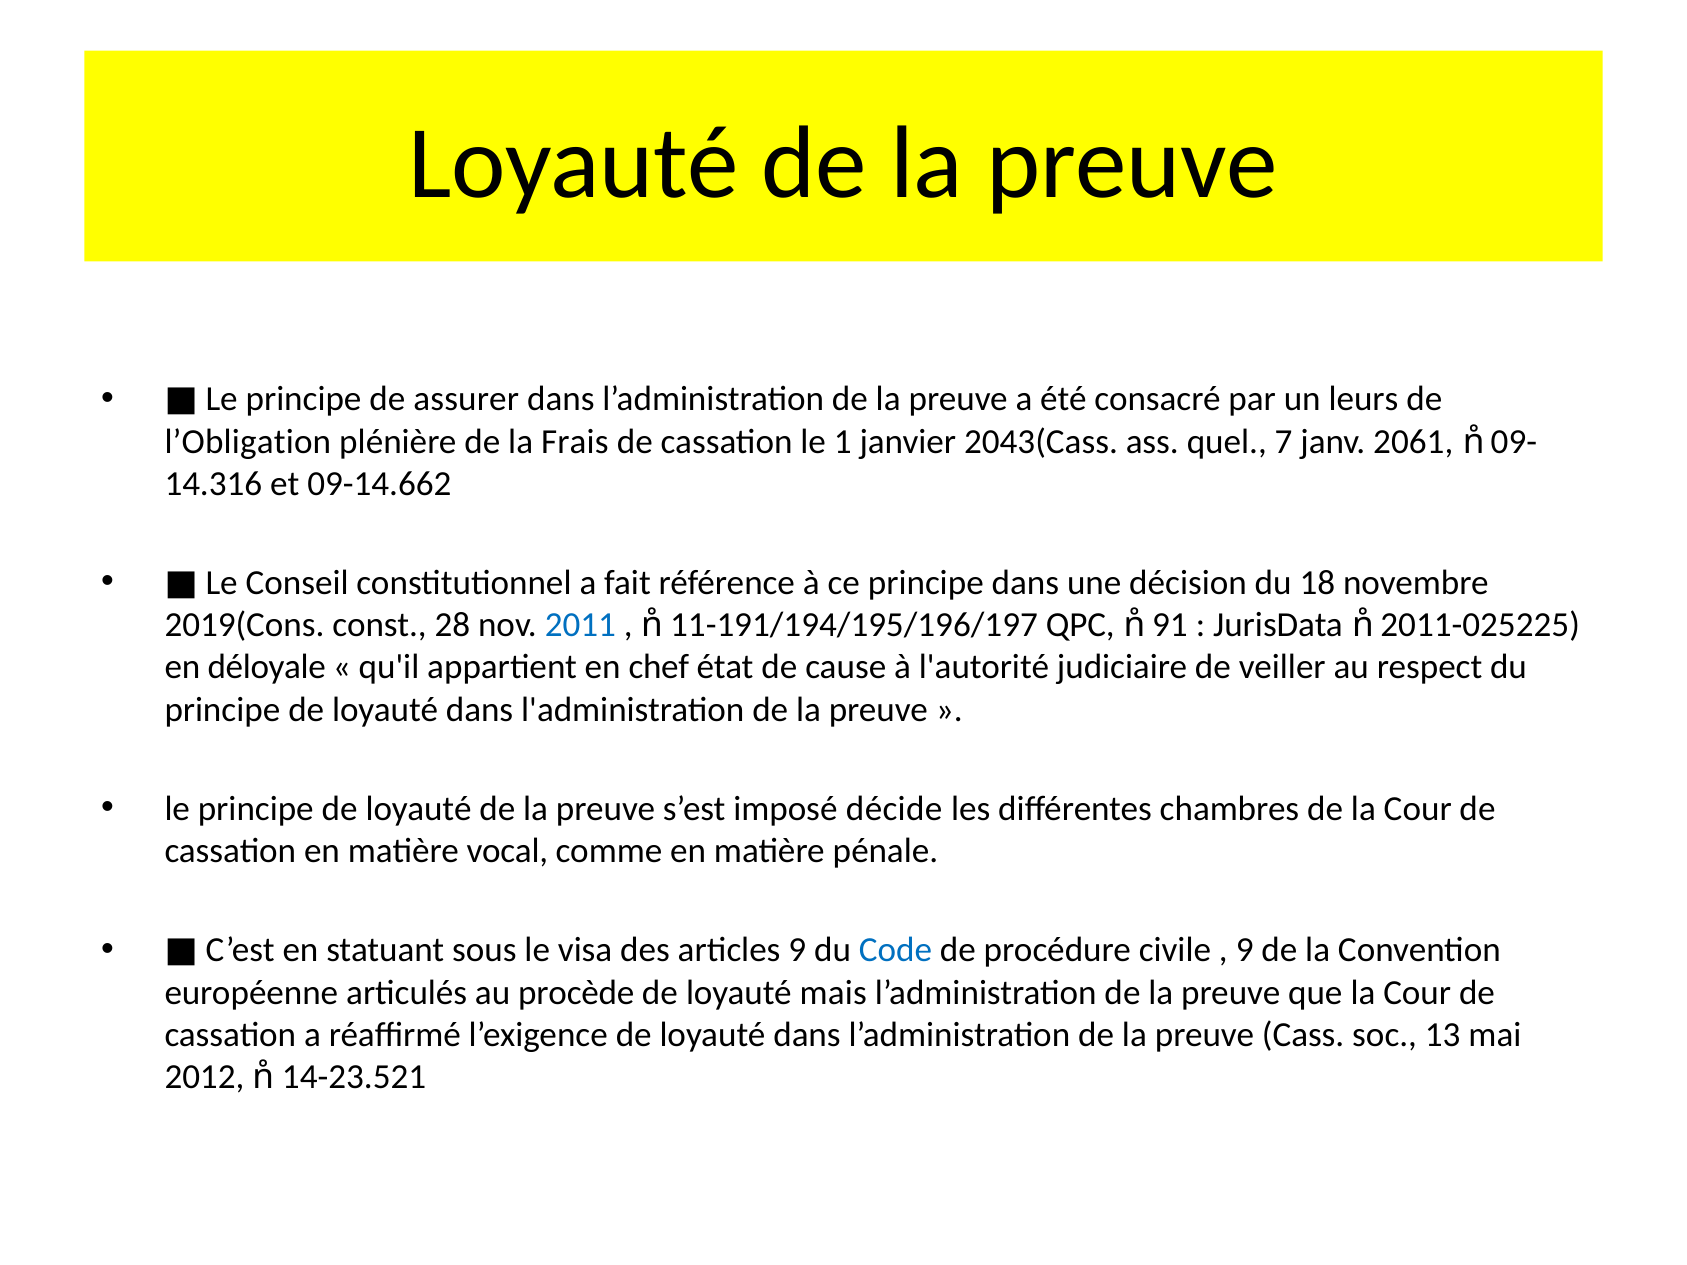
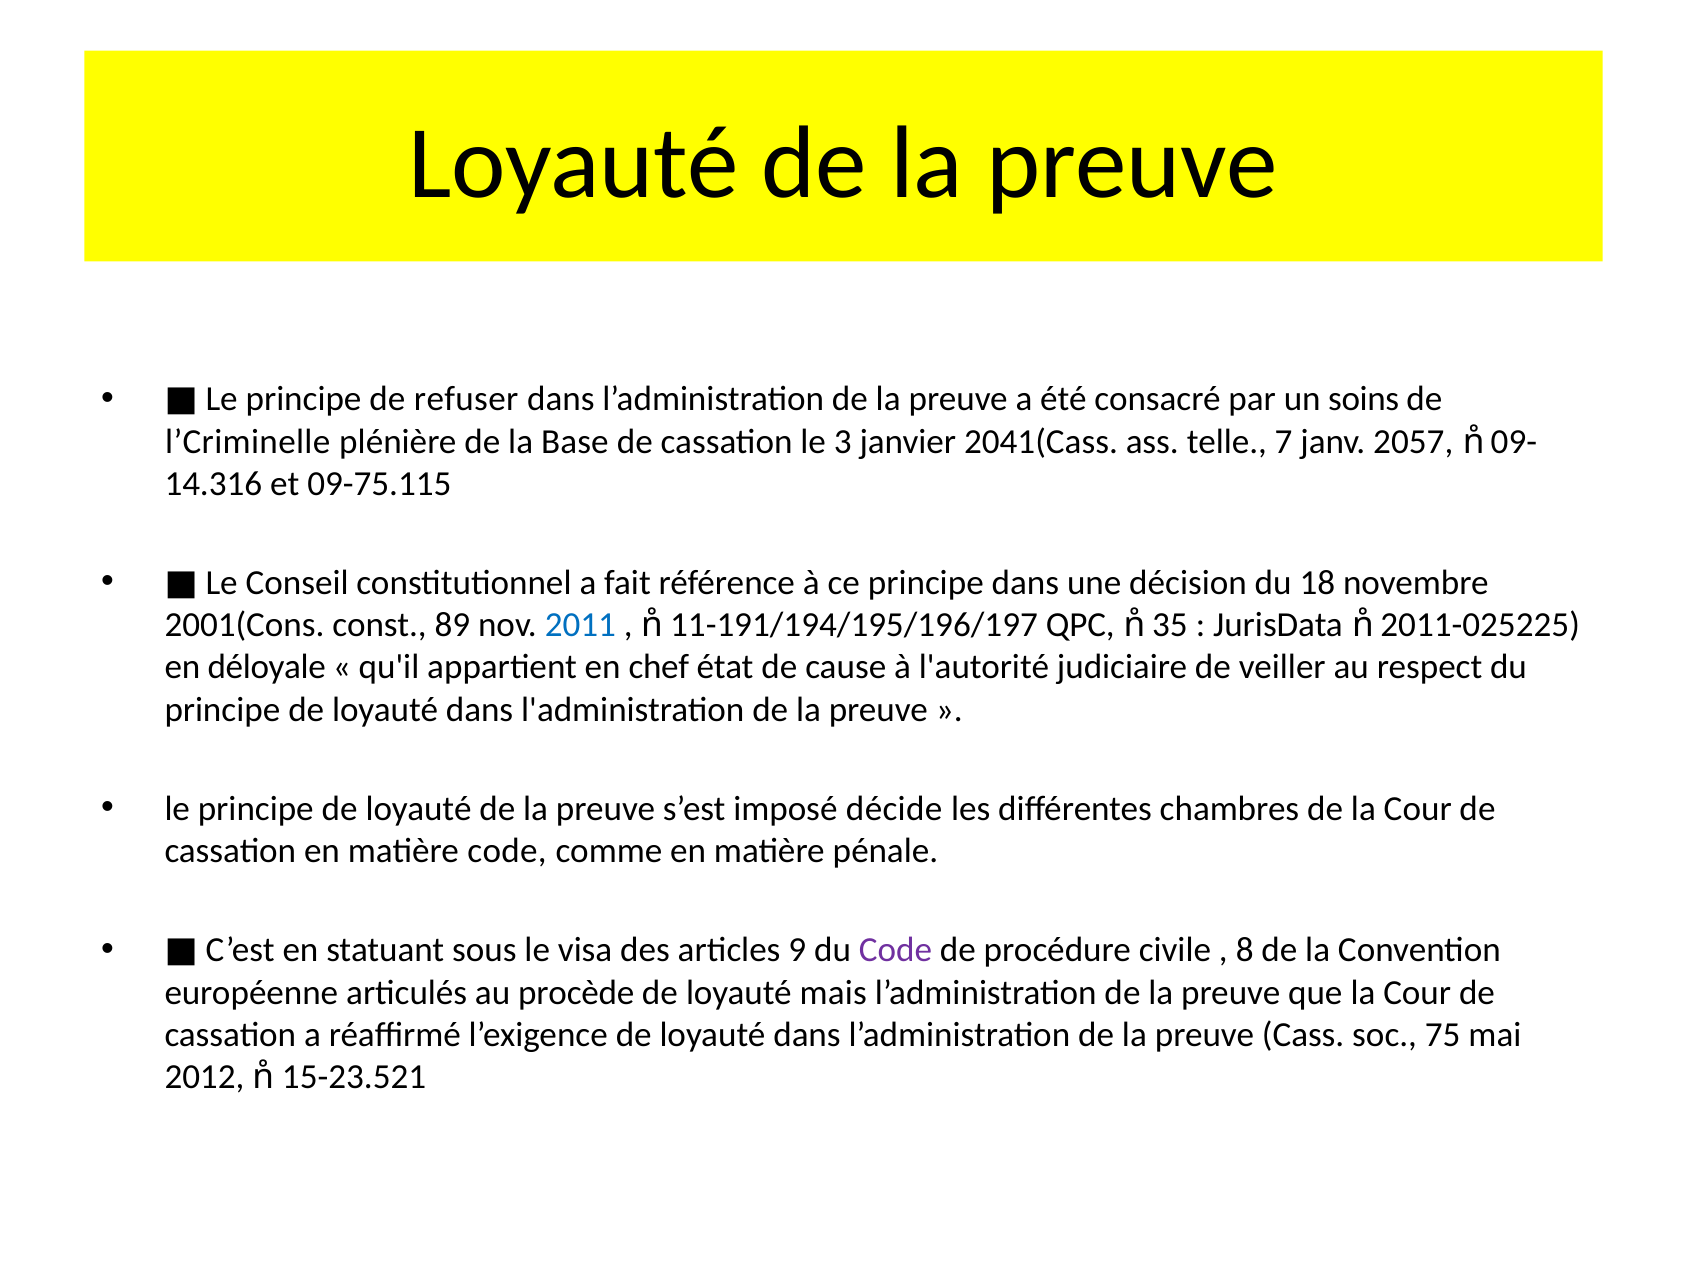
assurer: assurer -> refuser
leurs: leurs -> soins
l’Obligation: l’Obligation -> l’Criminelle
Frais: Frais -> Base
1: 1 -> 3
2043(Cass: 2043(Cass -> 2041(Cass
quel: quel -> telle
2061: 2061 -> 2057
09-14.662: 09-14.662 -> 09-75.115
2019(Cons: 2019(Cons -> 2001(Cons
28: 28 -> 89
91: 91 -> 35
matière vocal: vocal -> code
Code at (896, 950) colour: blue -> purple
9 at (1245, 950): 9 -> 8
13: 13 -> 75
14-23.521: 14-23.521 -> 15-23.521
